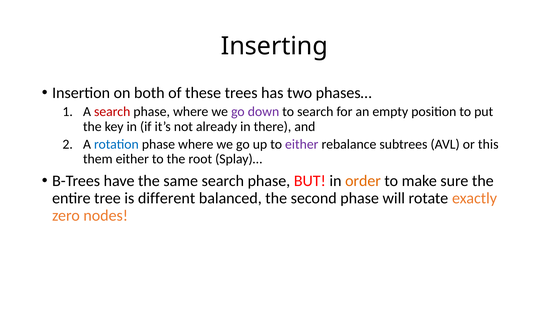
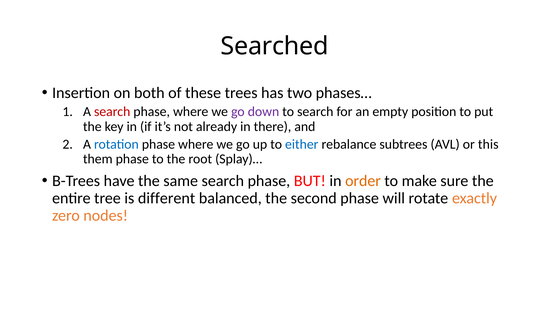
Inserting: Inserting -> Searched
either at (302, 144) colour: purple -> blue
them either: either -> phase
